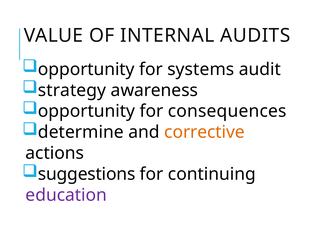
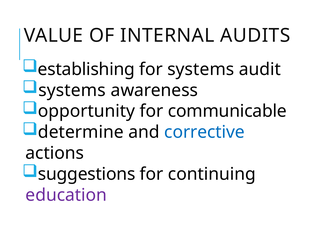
opportunity at (86, 69): opportunity -> establishing
strategy at (72, 90): strategy -> systems
consequences: consequences -> communicable
corrective colour: orange -> blue
